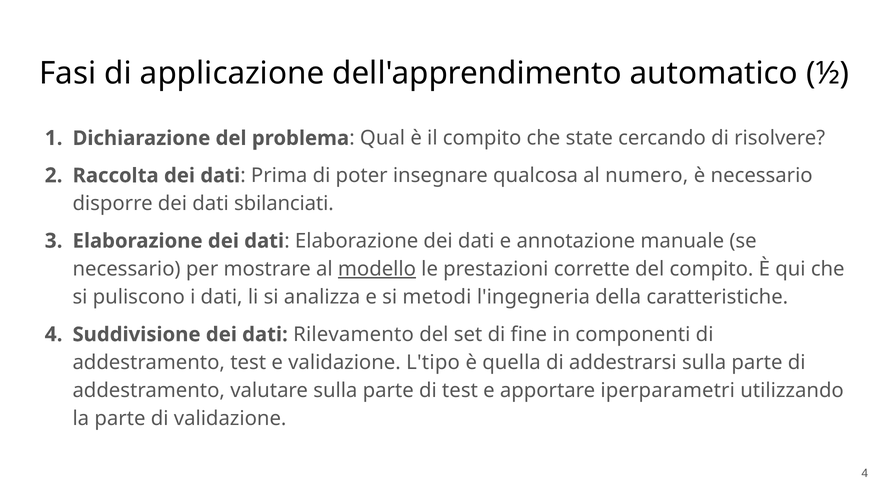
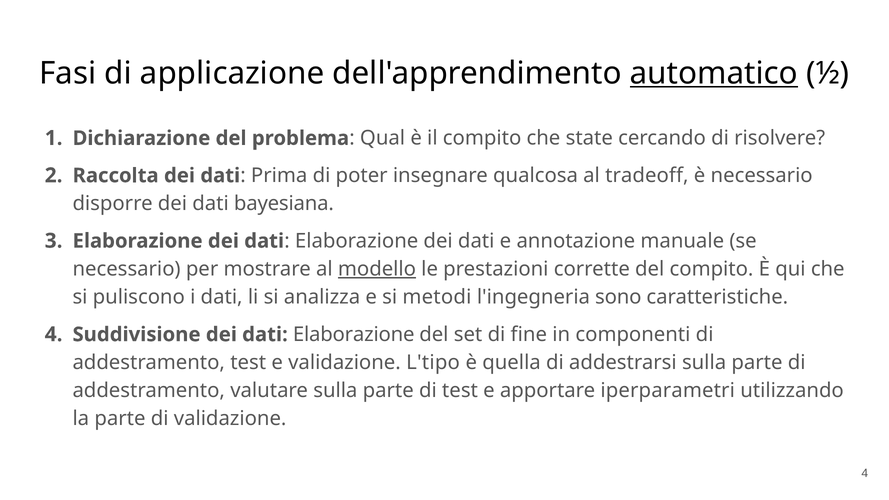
automatico underline: none -> present
numero: numero -> tradeoff
sbilanciati: sbilanciati -> bayesiana
della: della -> sono
dati Rilevamento: Rilevamento -> Elaborazione
